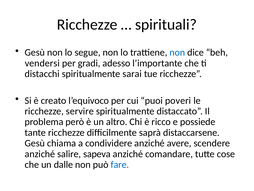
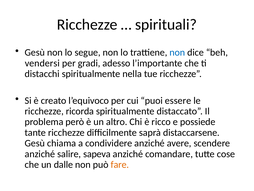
sarai: sarai -> nella
poveri: poveri -> essere
servire: servire -> ricorda
fare colour: blue -> orange
